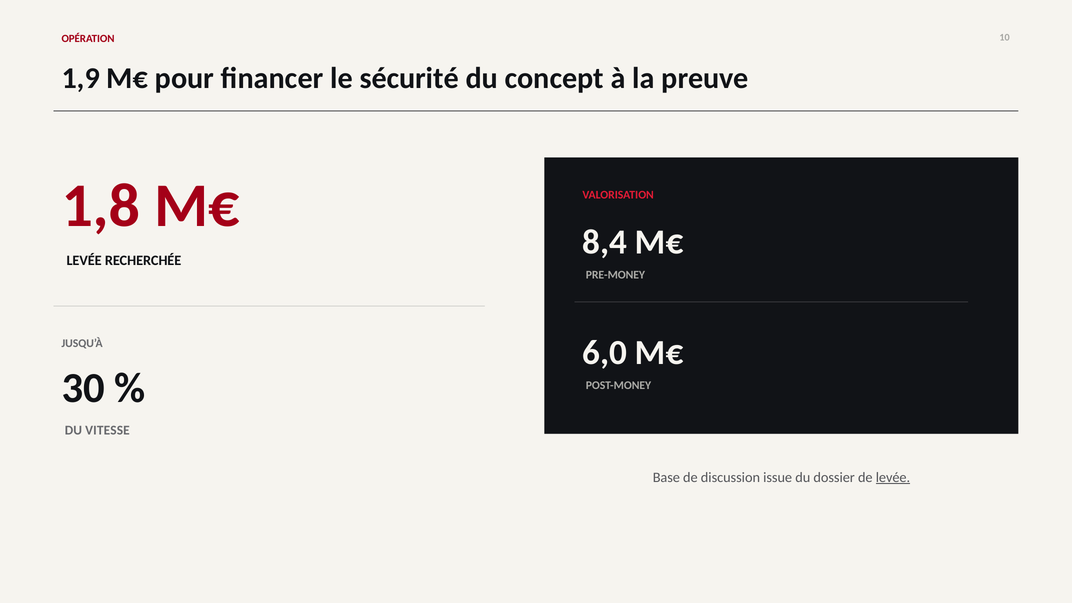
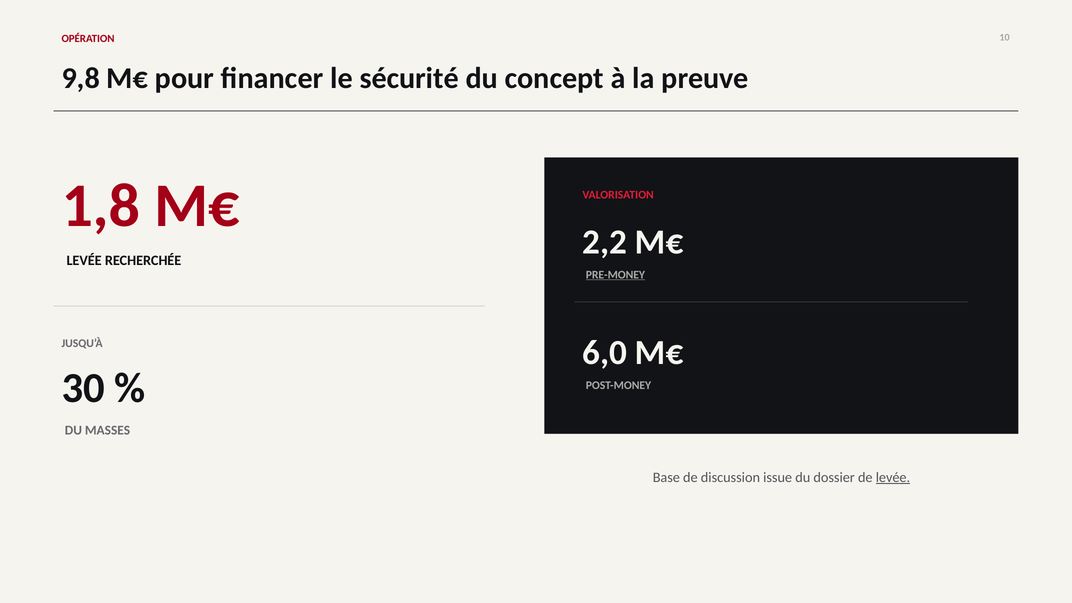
1,9: 1,9 -> 9,8
8,4: 8,4 -> 2,2
PRE-MONEY underline: none -> present
VITESSE: VITESSE -> MASSES
